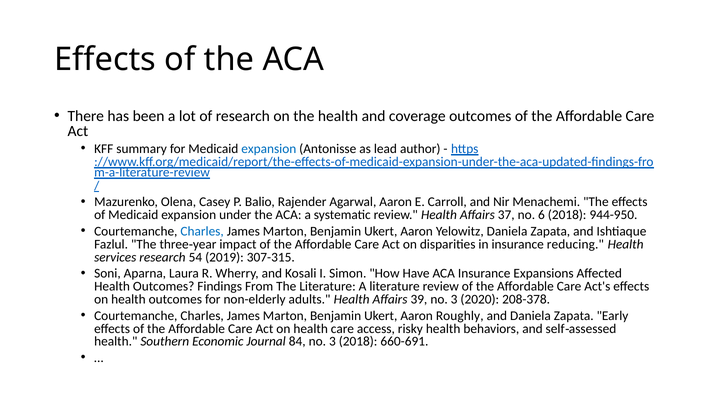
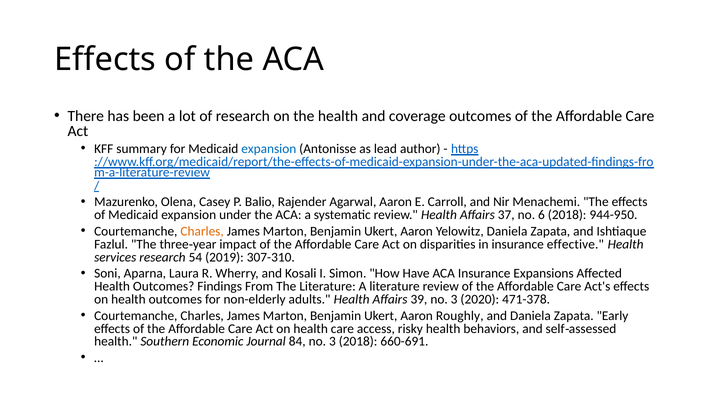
Charles at (202, 231) colour: blue -> orange
reducing: reducing -> effective
307-315: 307-315 -> 307-310
208-378: 208-378 -> 471-378
